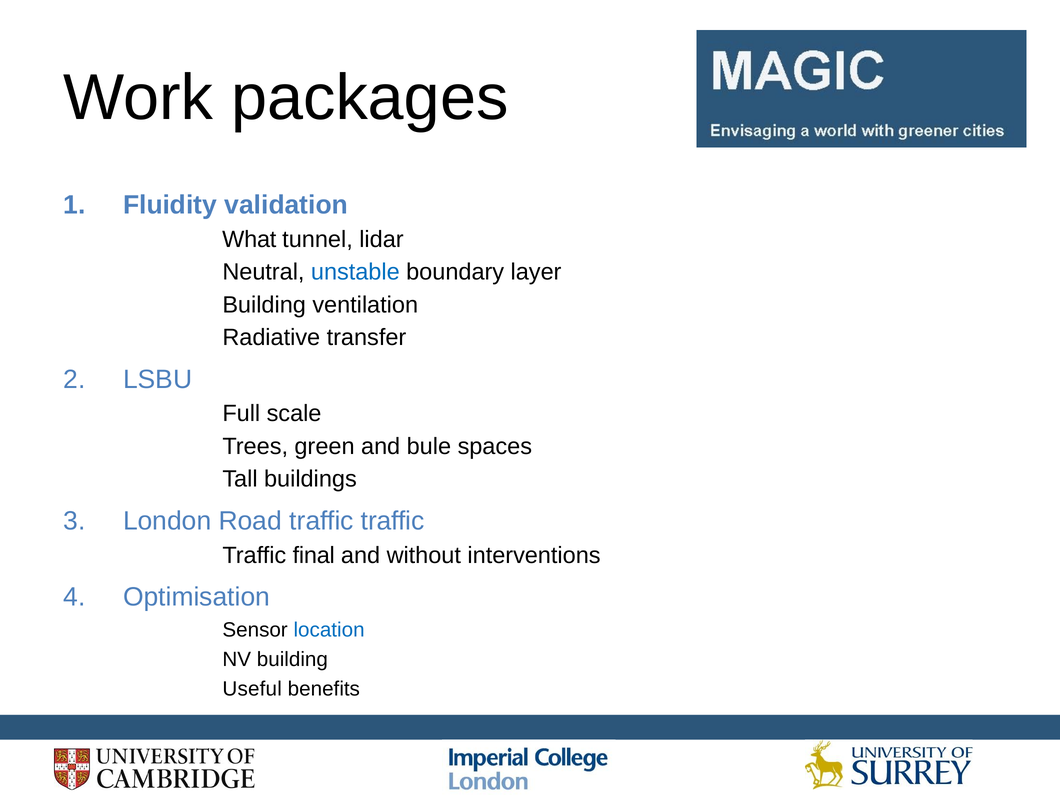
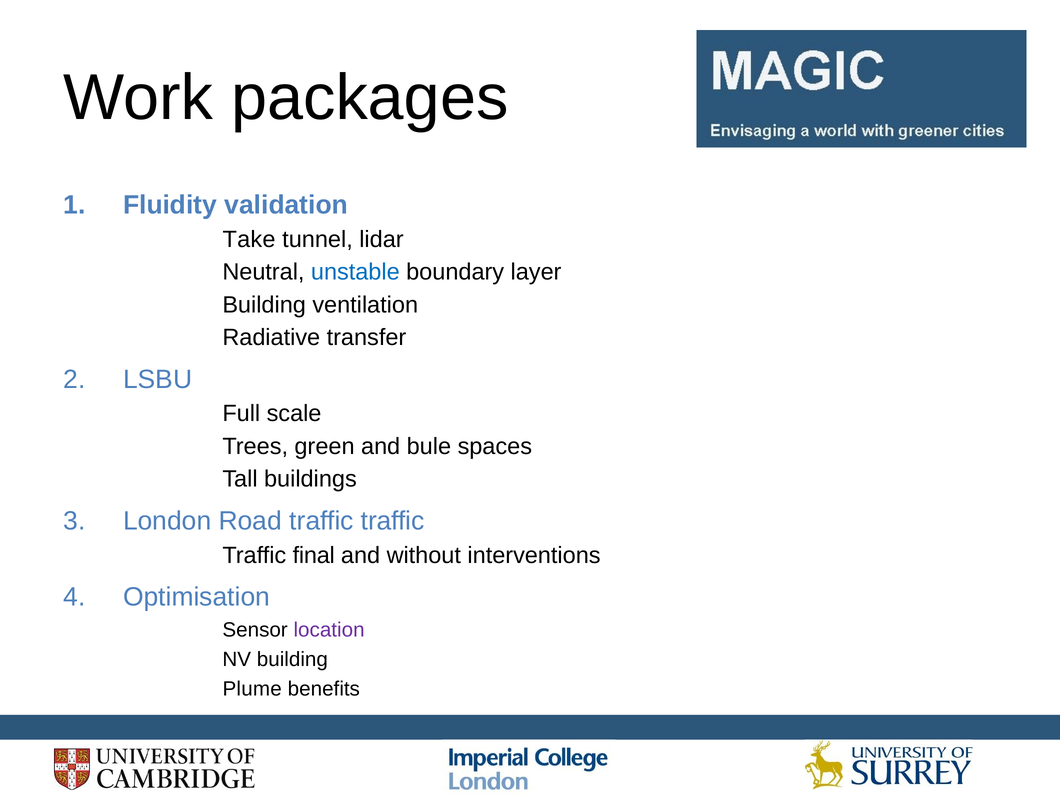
What: What -> Take
location colour: blue -> purple
Useful: Useful -> Plume
